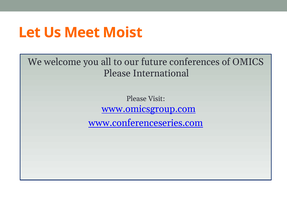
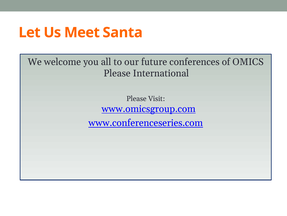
Moist: Moist -> Santa
